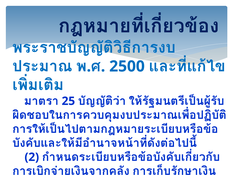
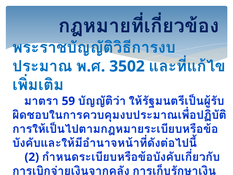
2500: 2500 -> 3502
25: 25 -> 59
